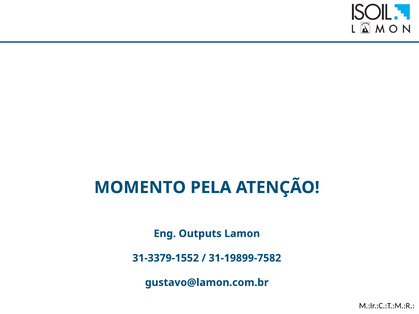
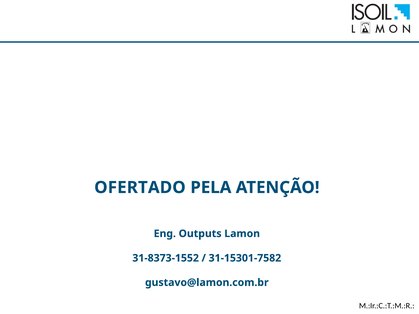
MOMENTO: MOMENTO -> OFERTADO
31-3379-1552: 31-3379-1552 -> 31-8373-1552
31-19899-7582: 31-19899-7582 -> 31-15301-7582
